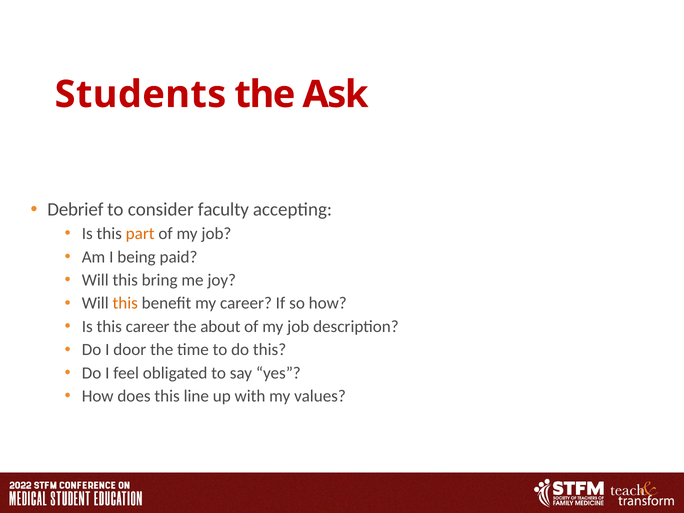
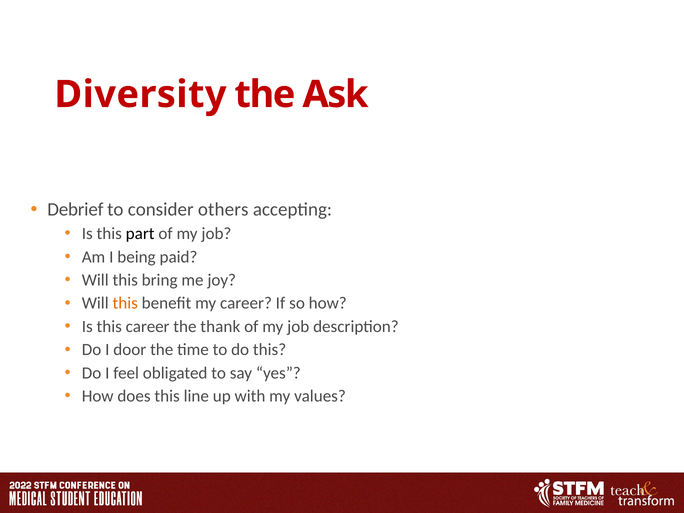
Students: Students -> Diversity
faculty: faculty -> others
part colour: orange -> black
about: about -> thank
